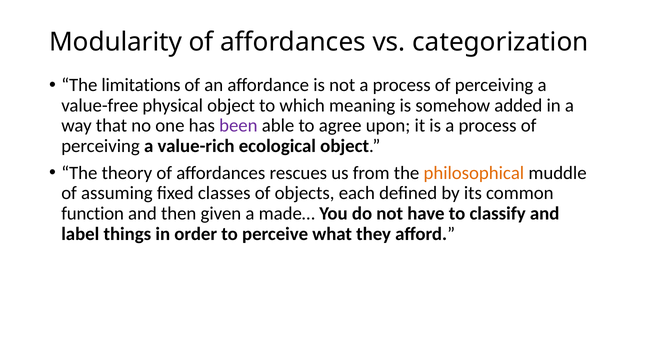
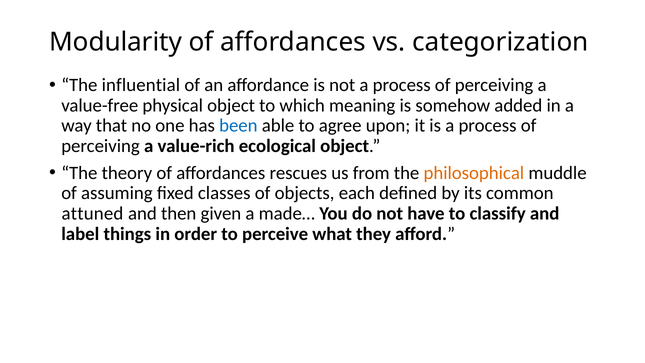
limitations: limitations -> influential
been colour: purple -> blue
function: function -> attuned
